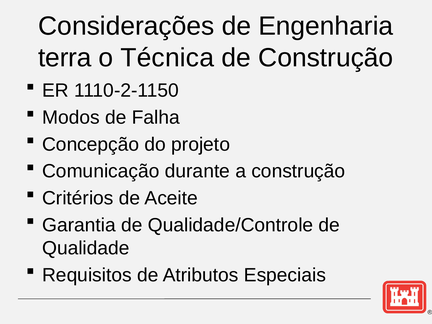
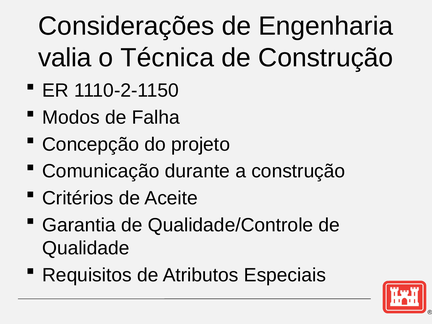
terra: terra -> valia
